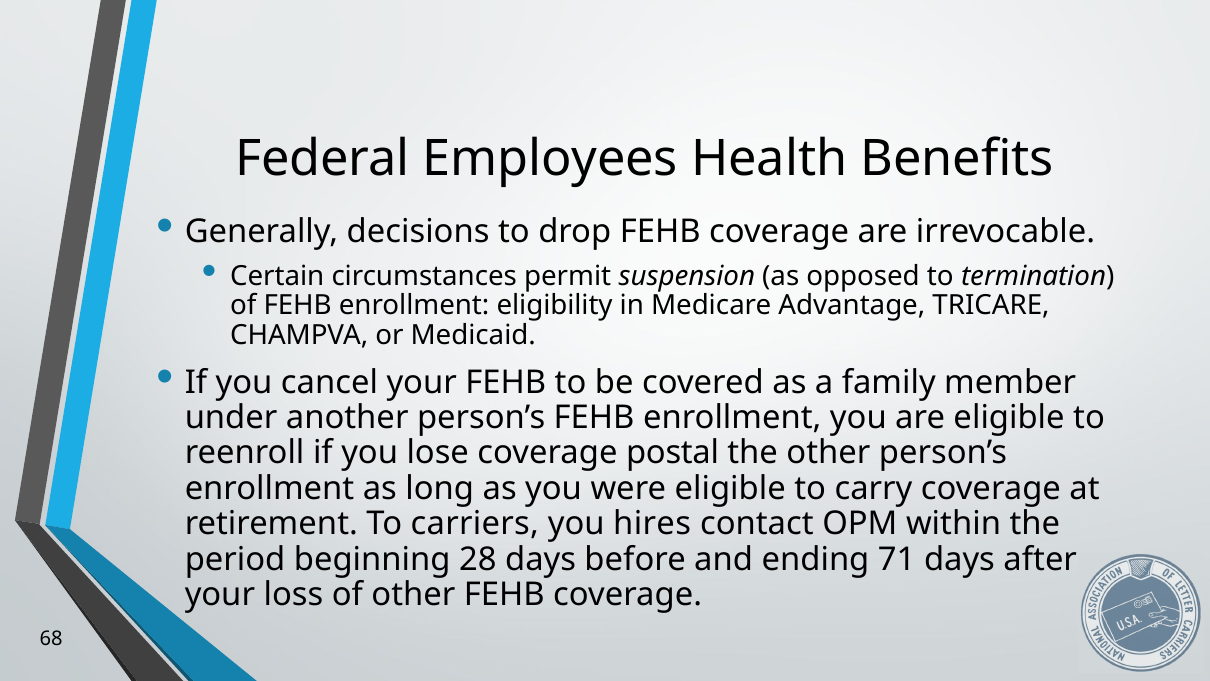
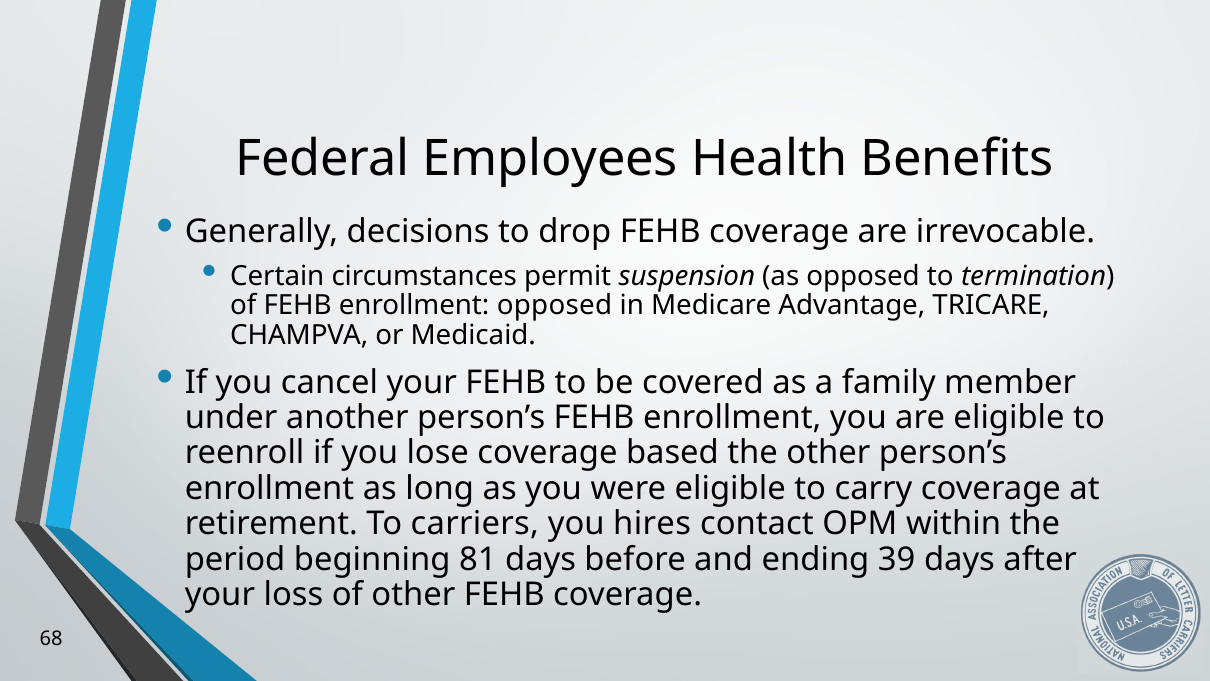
enrollment eligibility: eligibility -> opposed
postal: postal -> based
28: 28 -> 81
71: 71 -> 39
